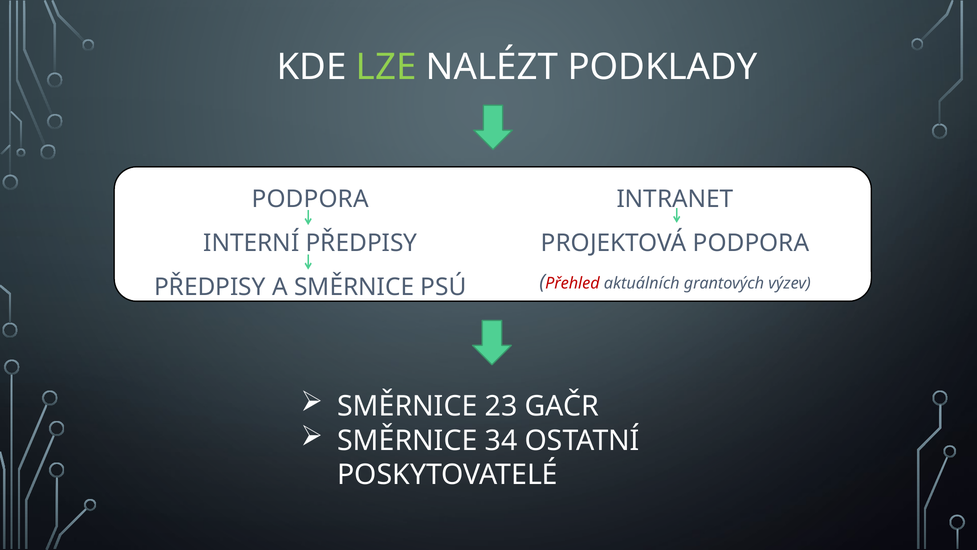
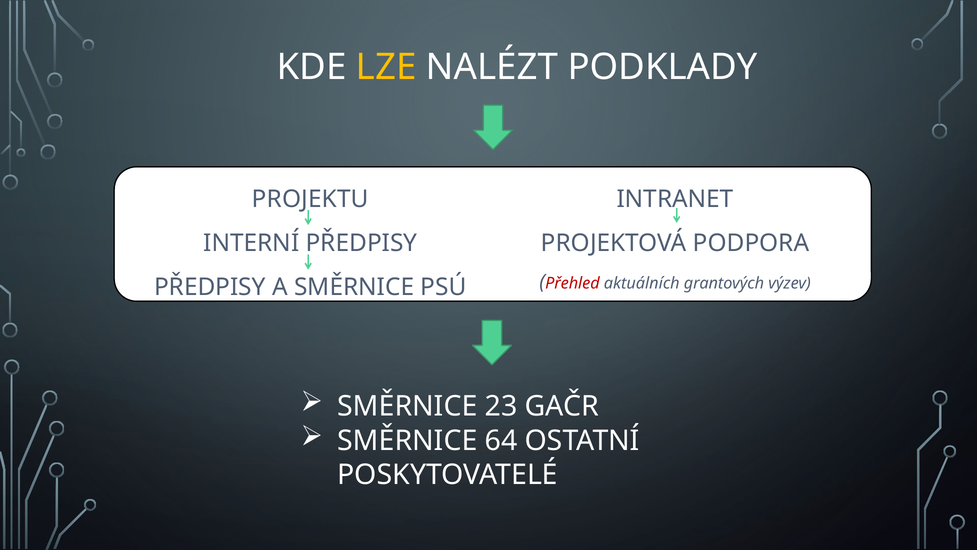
LZE colour: light green -> yellow
PODPORA at (310, 199): PODPORA -> PROJEKTU
34: 34 -> 64
